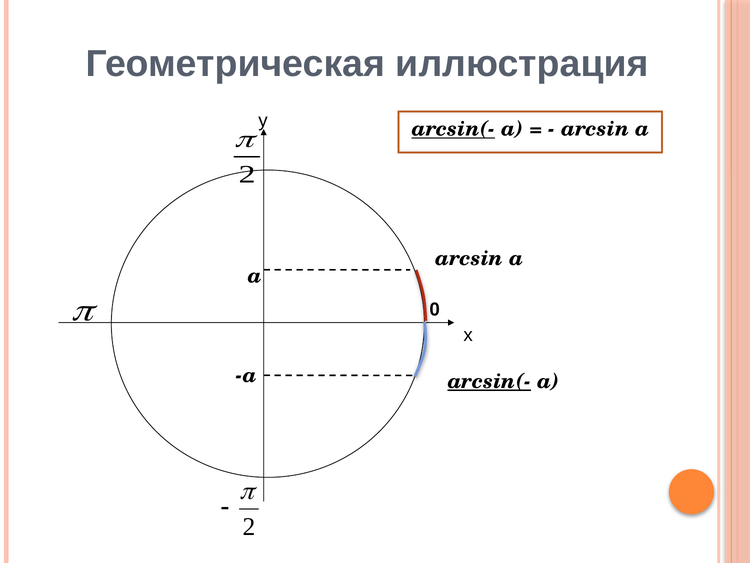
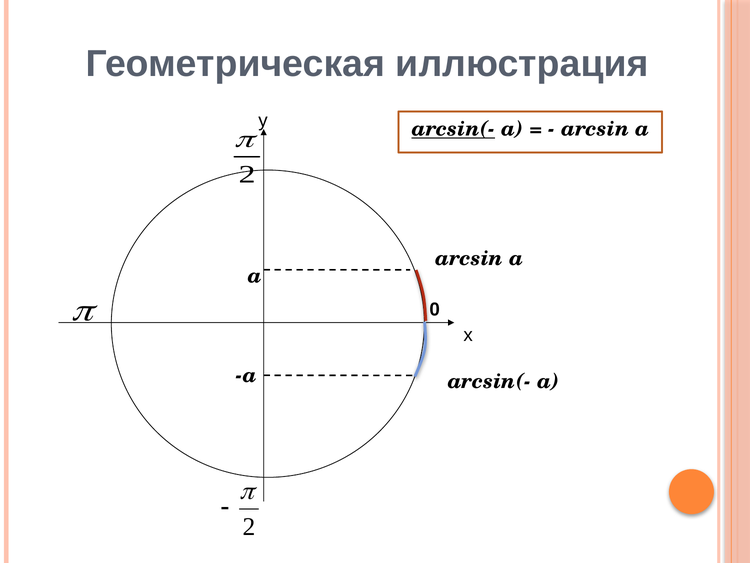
arcsin(- at (489, 381) underline: present -> none
